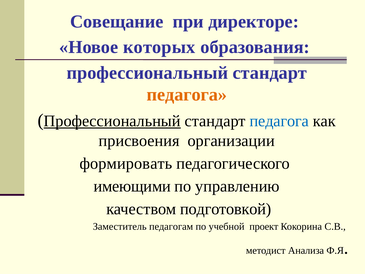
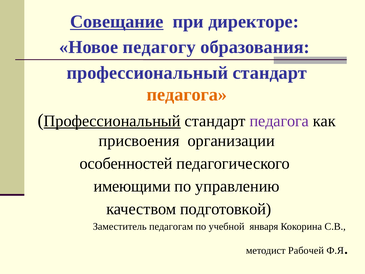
Совещание underline: none -> present
которых: которых -> педагогу
педагога at (279, 121) colour: blue -> purple
формировать: формировать -> особенностей
проект: проект -> января
Анализа: Анализа -> Рабочей
